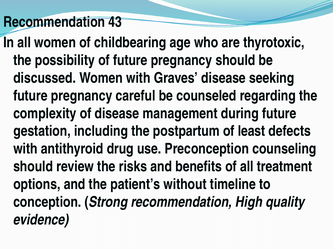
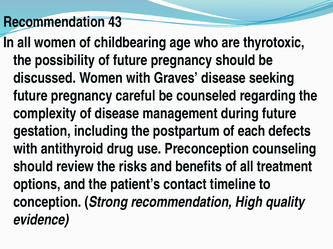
least: least -> each
without: without -> contact
